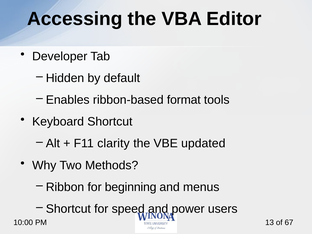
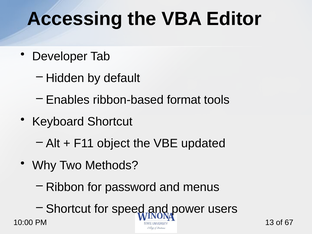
clarity: clarity -> object
beginning: beginning -> password
